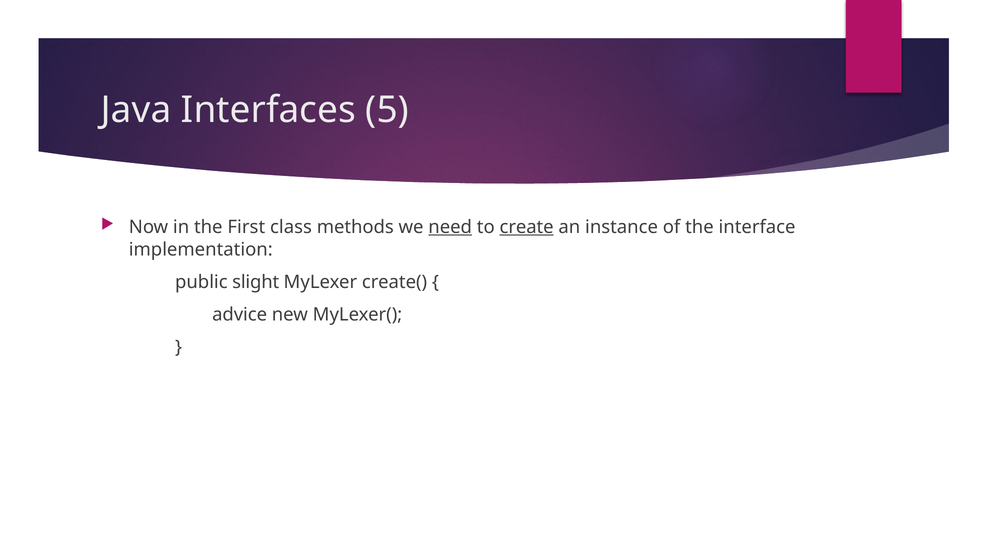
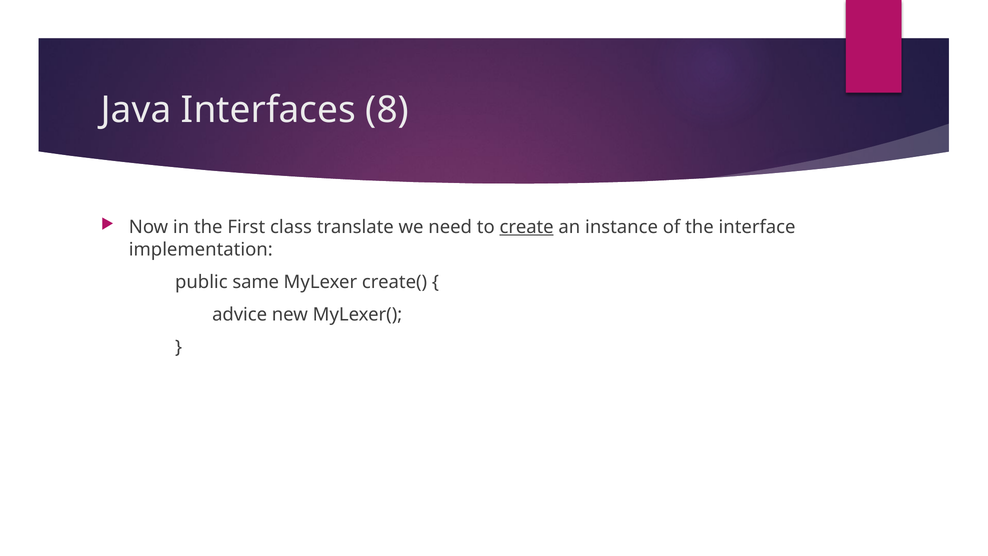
5: 5 -> 8
methods: methods -> translate
need underline: present -> none
slight: slight -> same
